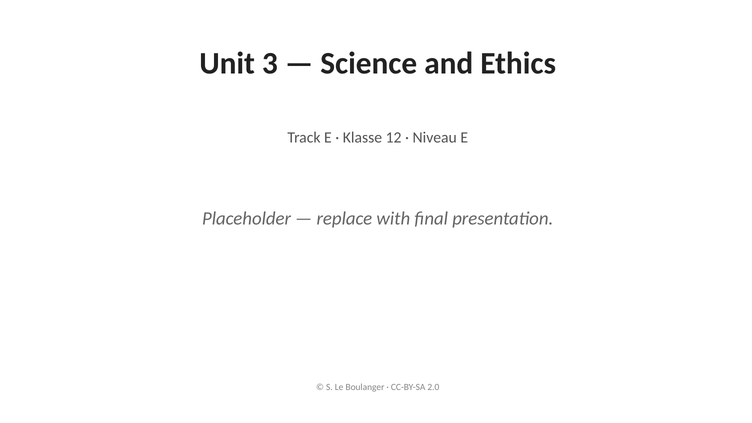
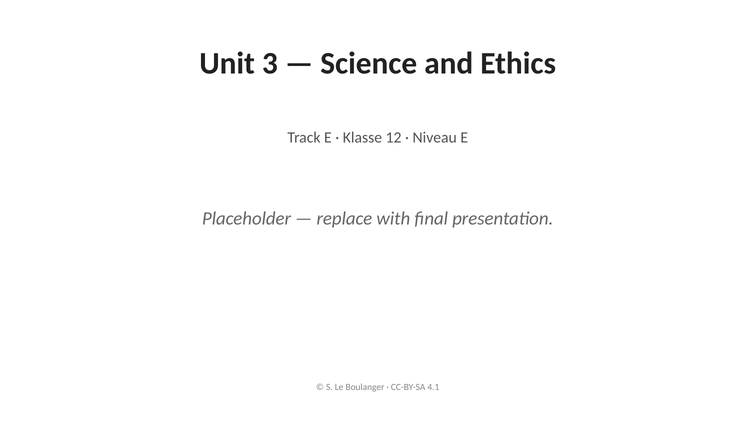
2.0: 2.0 -> 4.1
